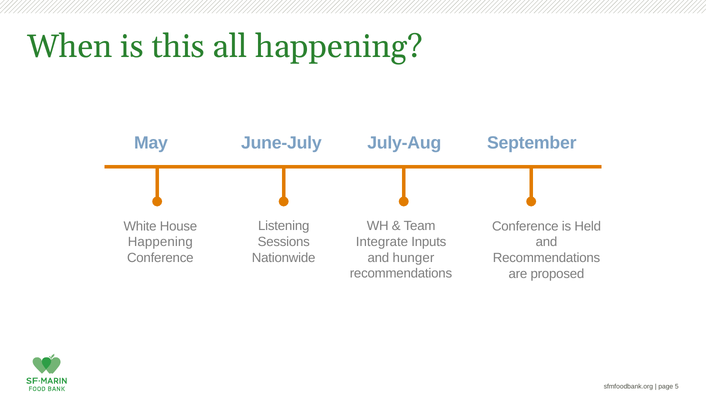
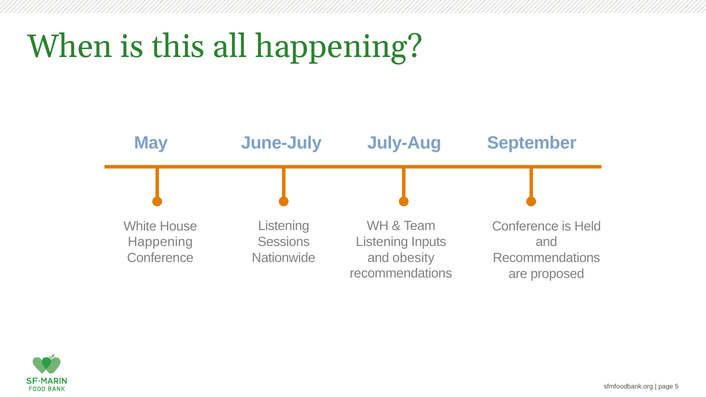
Integrate at (382, 242): Integrate -> Listening
hunger: hunger -> obesity
